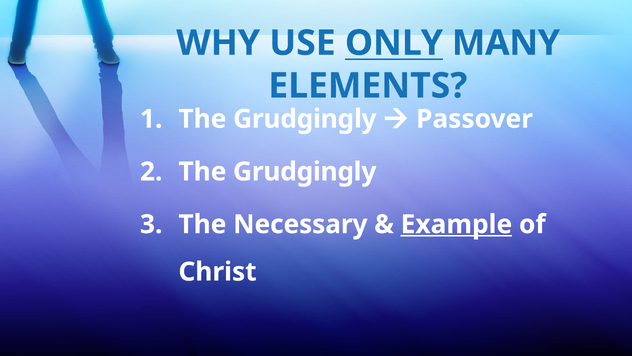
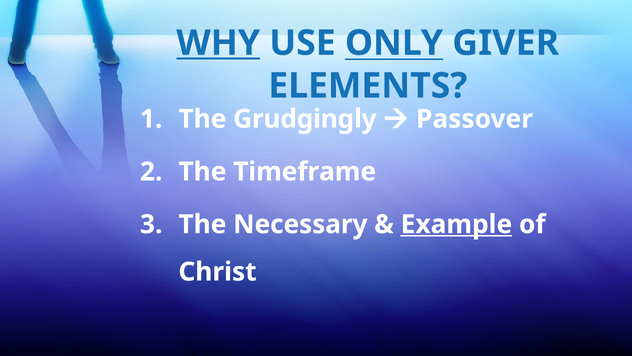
WHY underline: none -> present
MANY: MANY -> GIVER
Grudgingly at (305, 171): Grudgingly -> Timeframe
